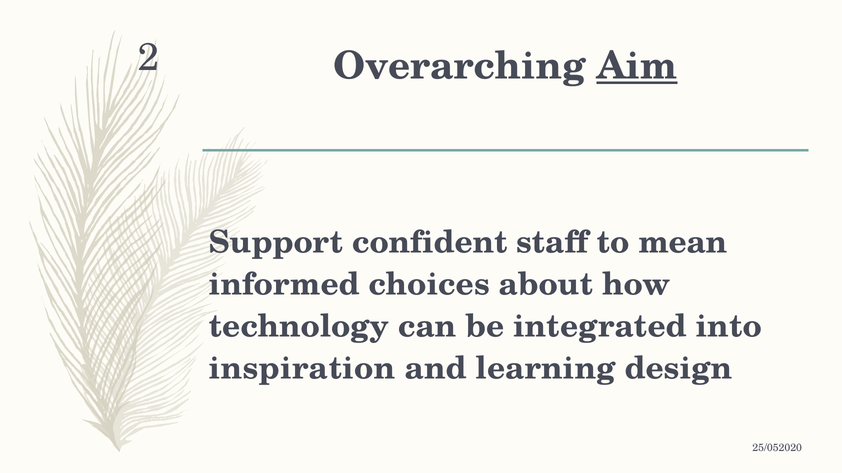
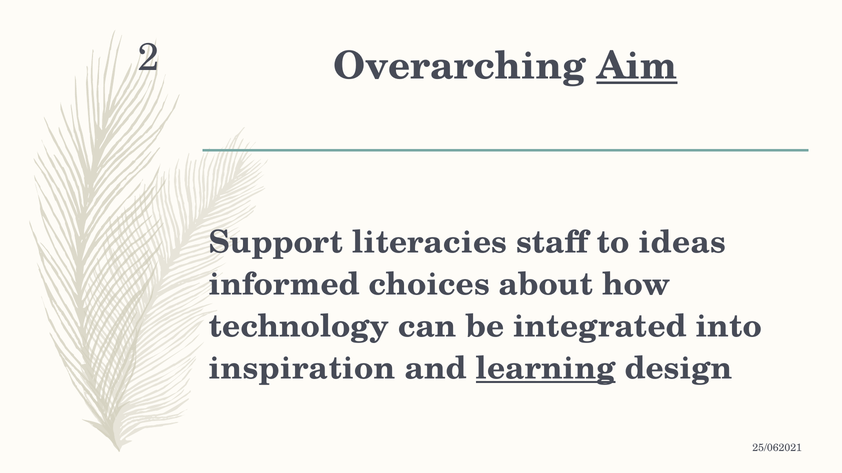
confident: confident -> literacies
mean: mean -> ideas
learning underline: none -> present
25/052020: 25/052020 -> 25/062021
